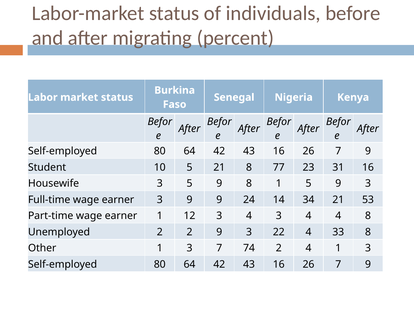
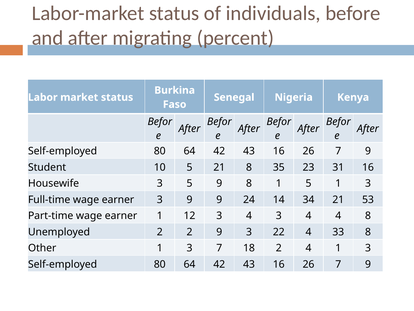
77: 77 -> 35
1 5 9: 9 -> 1
74: 74 -> 18
